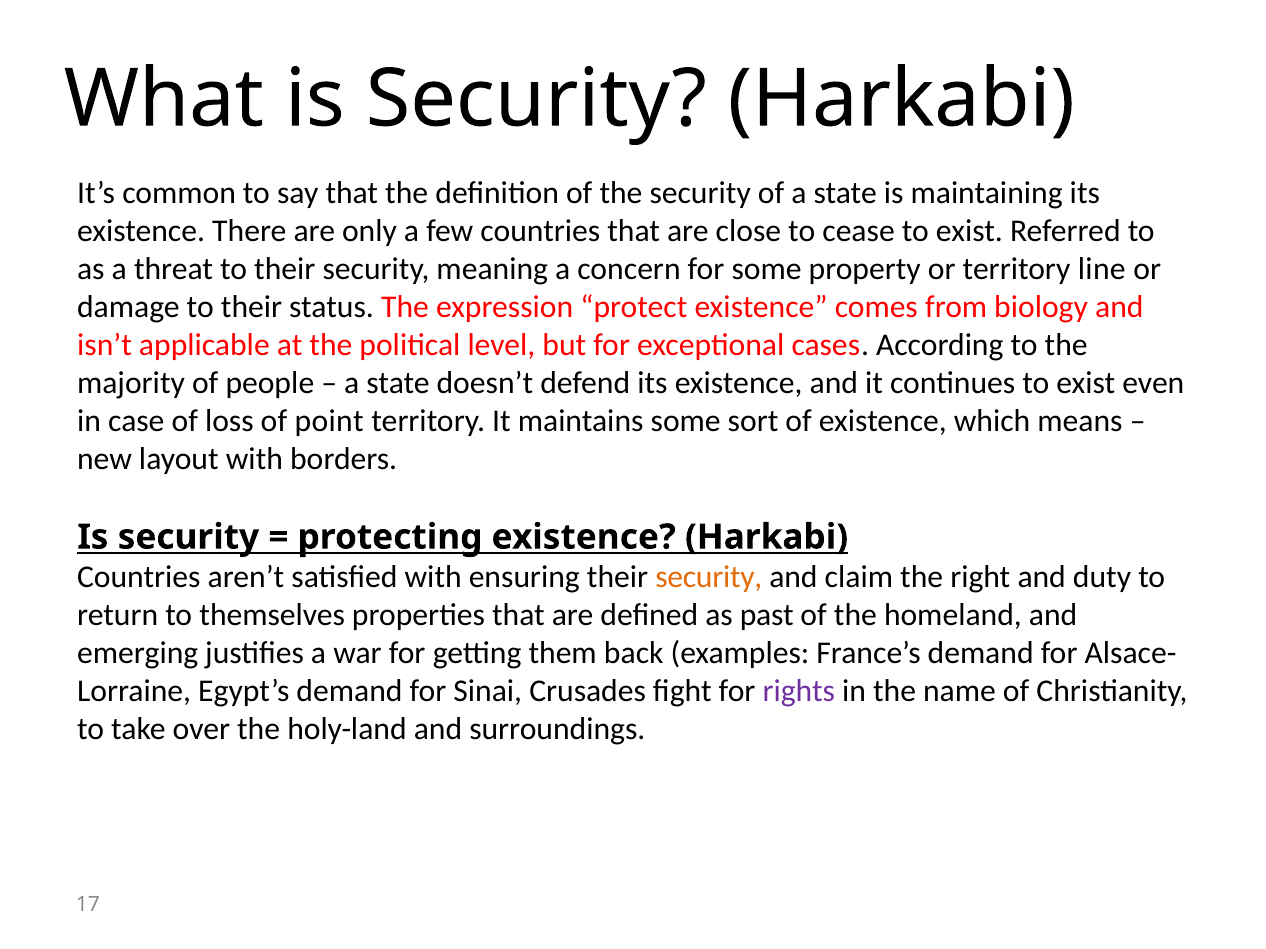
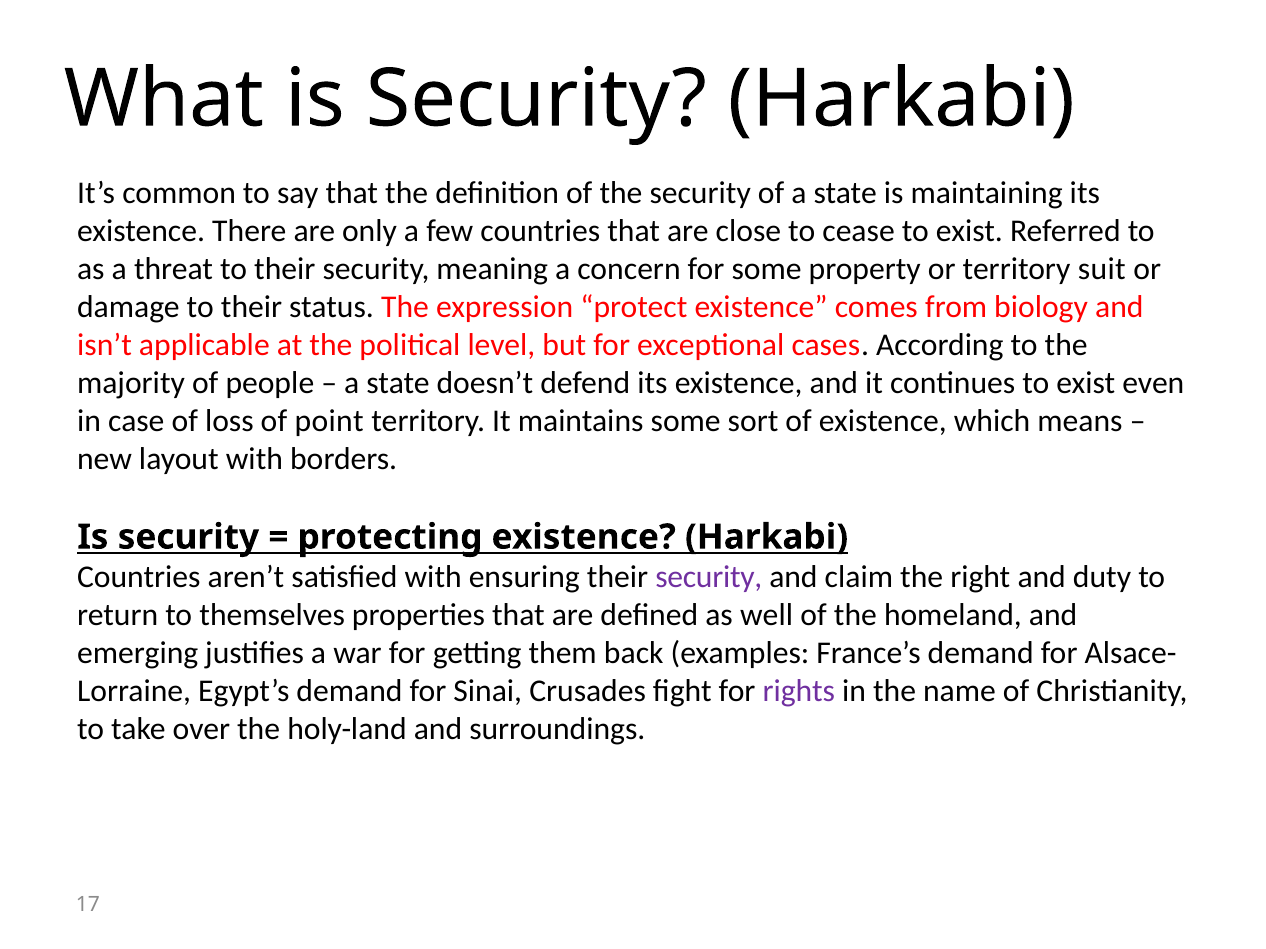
line: line -> suit
security at (709, 577) colour: orange -> purple
past: past -> well
